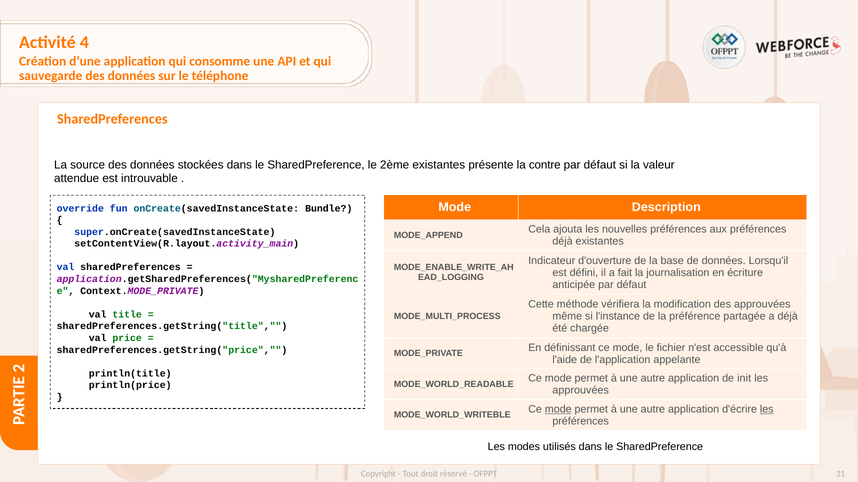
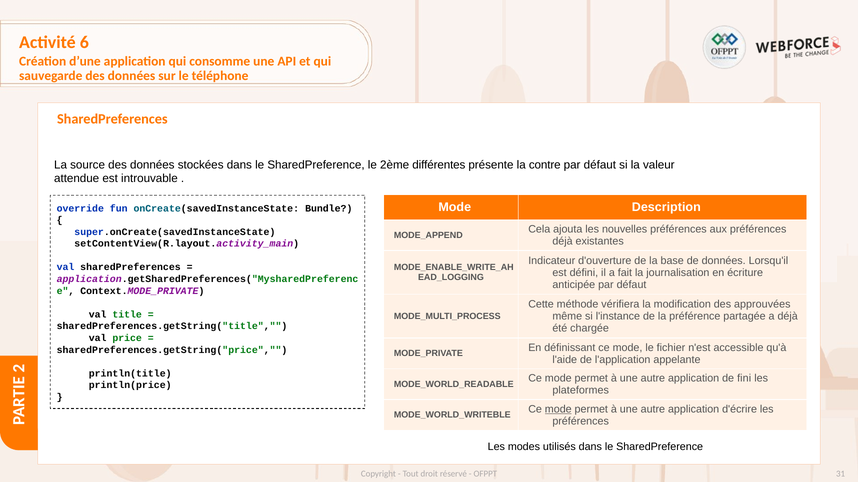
4: 4 -> 6
2ème existantes: existantes -> différentes
init: init -> fini
approuvées at (581, 391): approuvées -> plateformes
les at (767, 410) underline: present -> none
